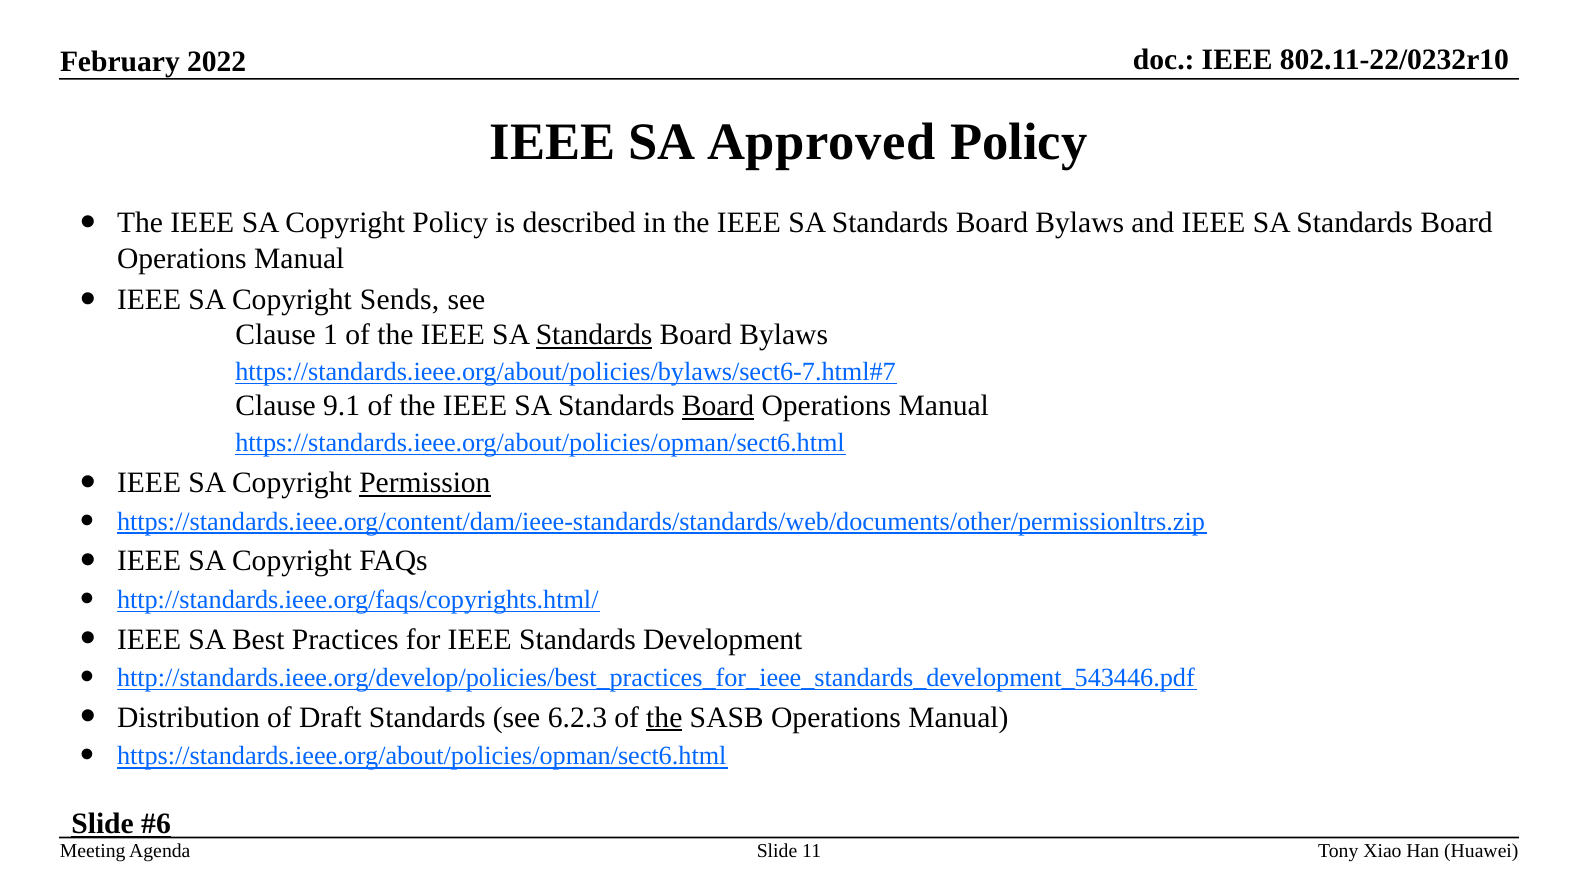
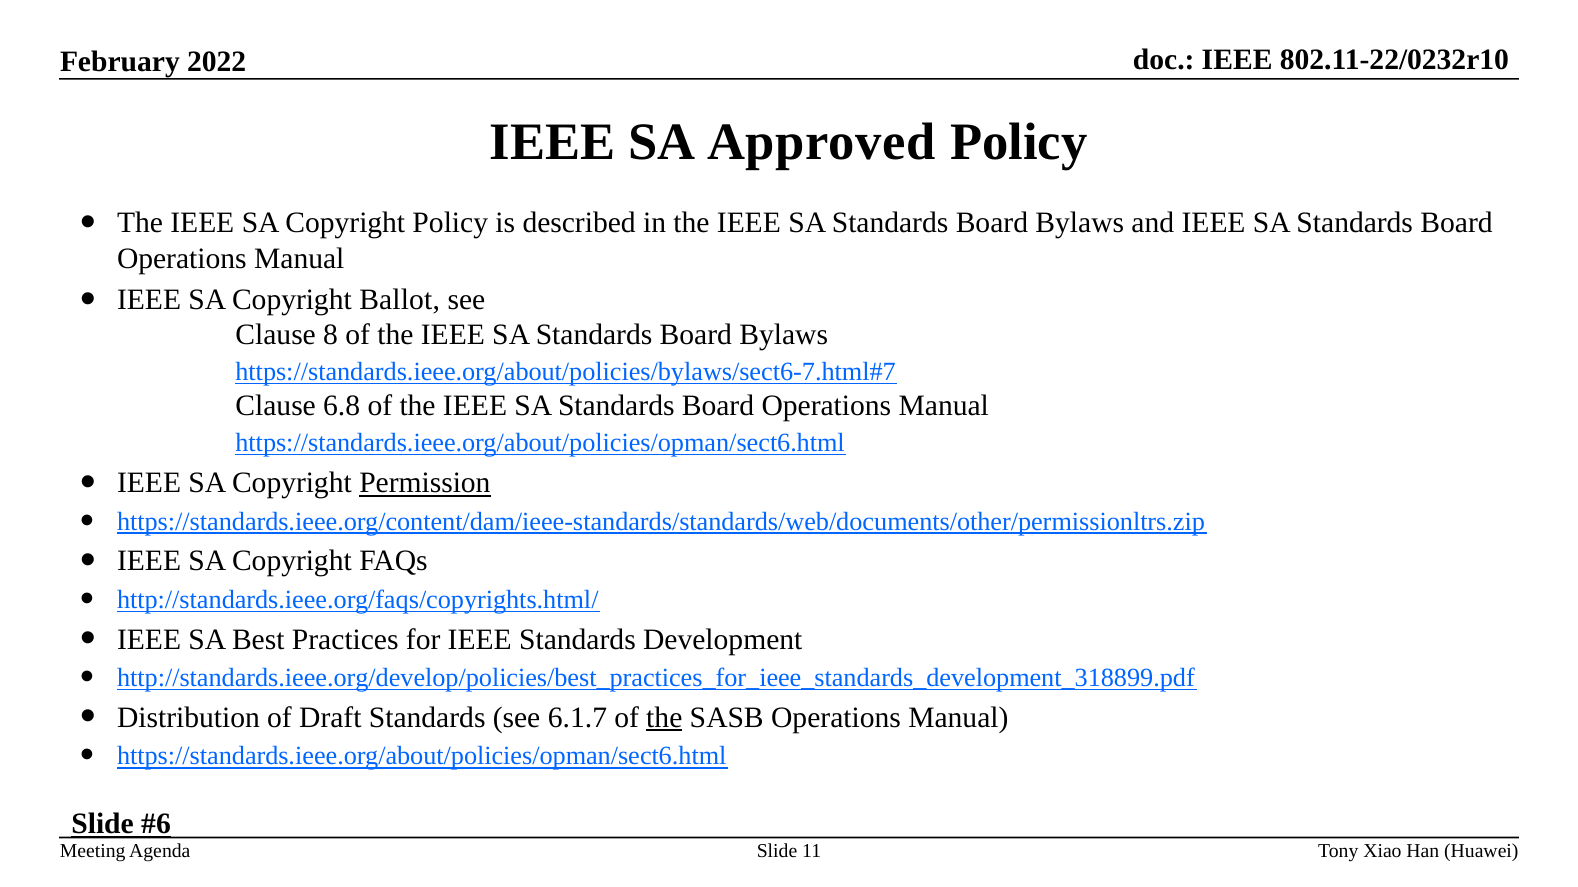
Sends: Sends -> Ballot
1: 1 -> 8
Standards at (594, 335) underline: present -> none
9.1: 9.1 -> 6.8
Board at (718, 406) underline: present -> none
http://standards.ieee.org/develop/policies/best_practices_for_ieee_standards_development_543446.pdf: http://standards.ieee.org/develop/policies/best_practices_for_ieee_standards_development_543446.pdf -> http://standards.ieee.org/develop/policies/best_practices_for_ieee_standards_development_318899.pdf
6.2.3: 6.2.3 -> 6.1.7
